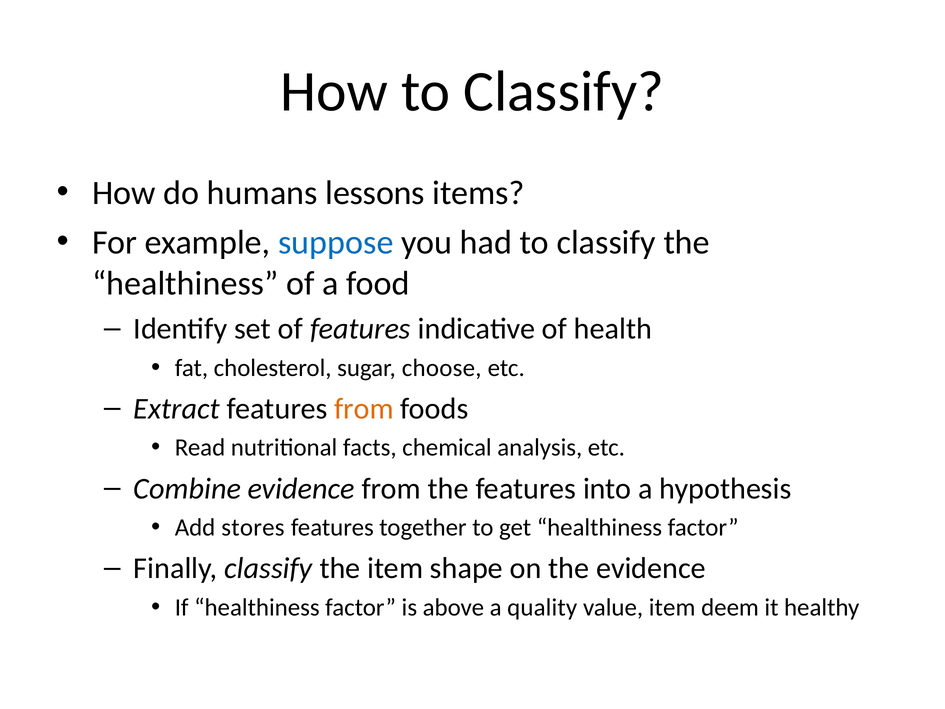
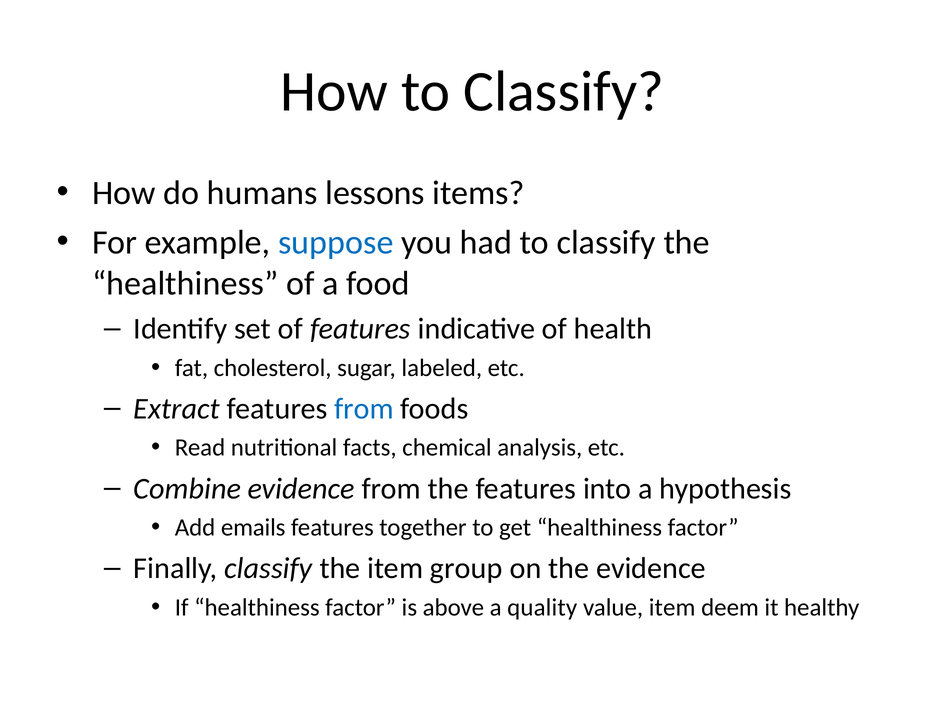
choose: choose -> labeled
from at (364, 409) colour: orange -> blue
stores: stores -> emails
shape: shape -> group
